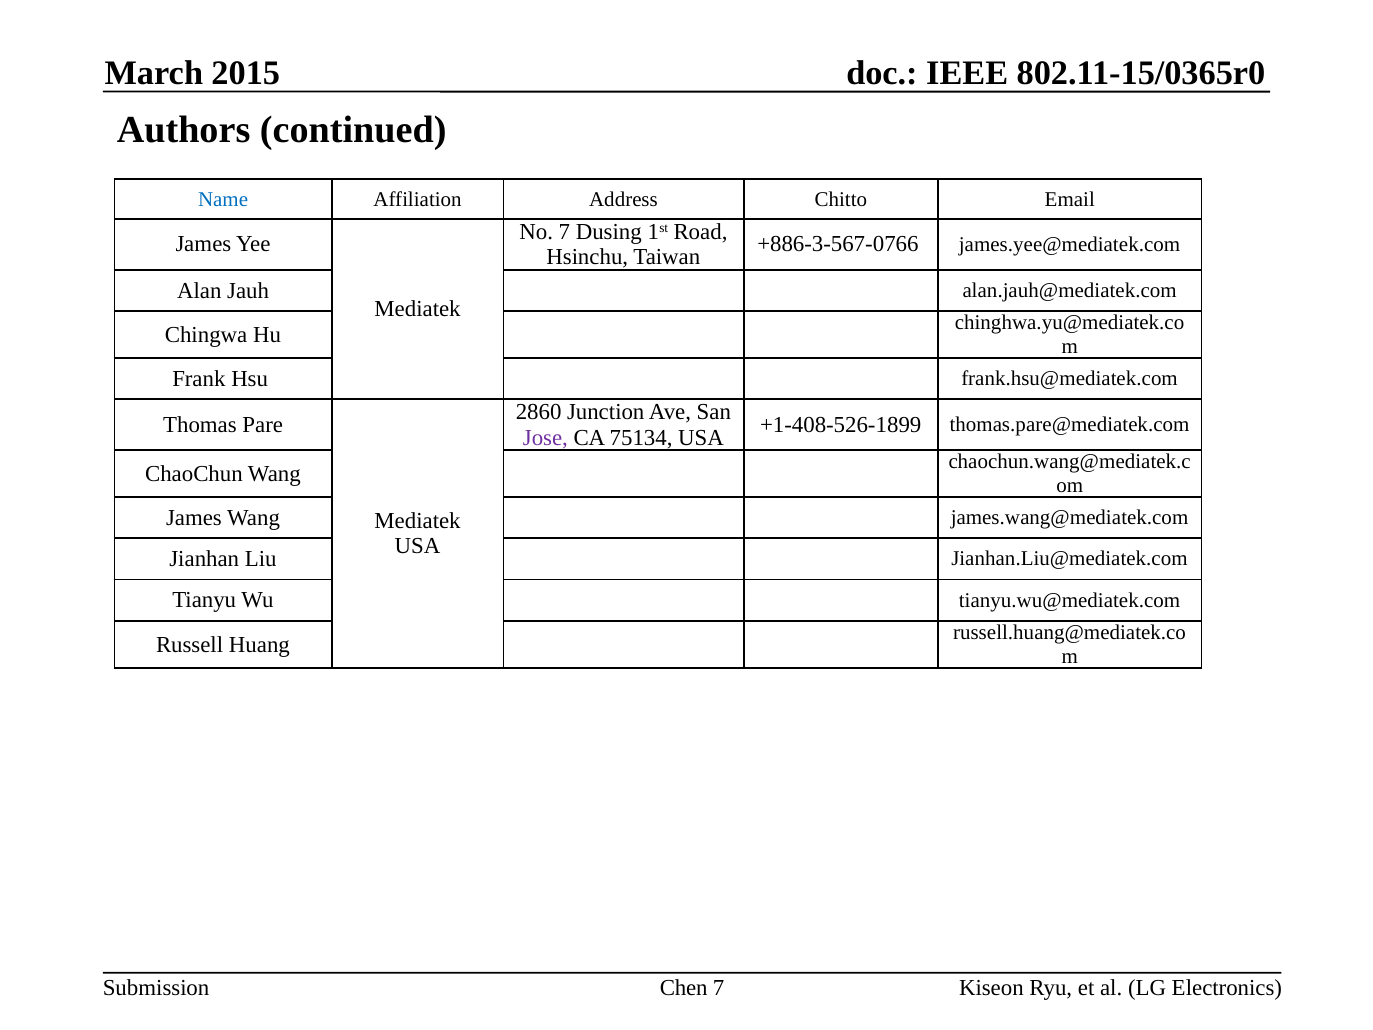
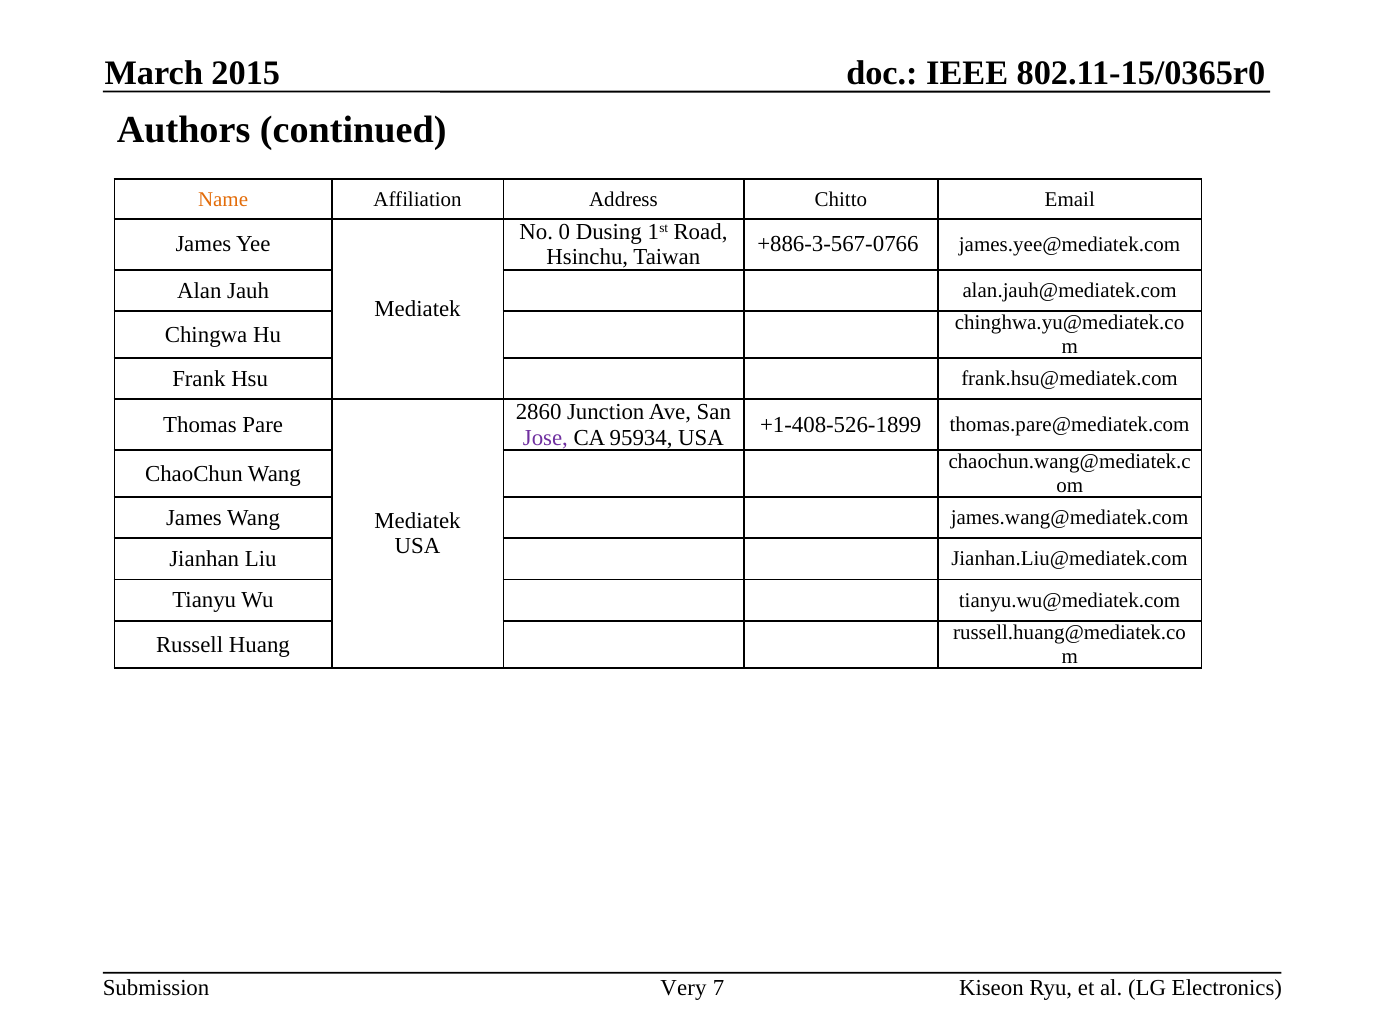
Name colour: blue -> orange
No 7: 7 -> 0
75134: 75134 -> 95934
Chen: Chen -> Very
